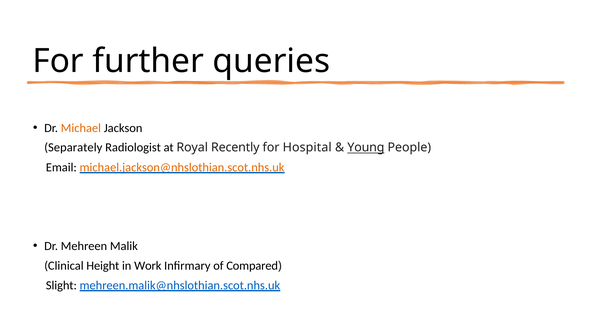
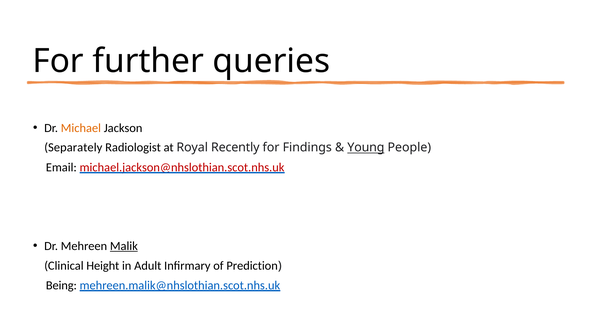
Hospital: Hospital -> Findings
michael.jackson@nhslothian.scot.nhs.uk colour: orange -> red
Malik underline: none -> present
Work: Work -> Adult
Compared: Compared -> Prediction
Slight: Slight -> Being
